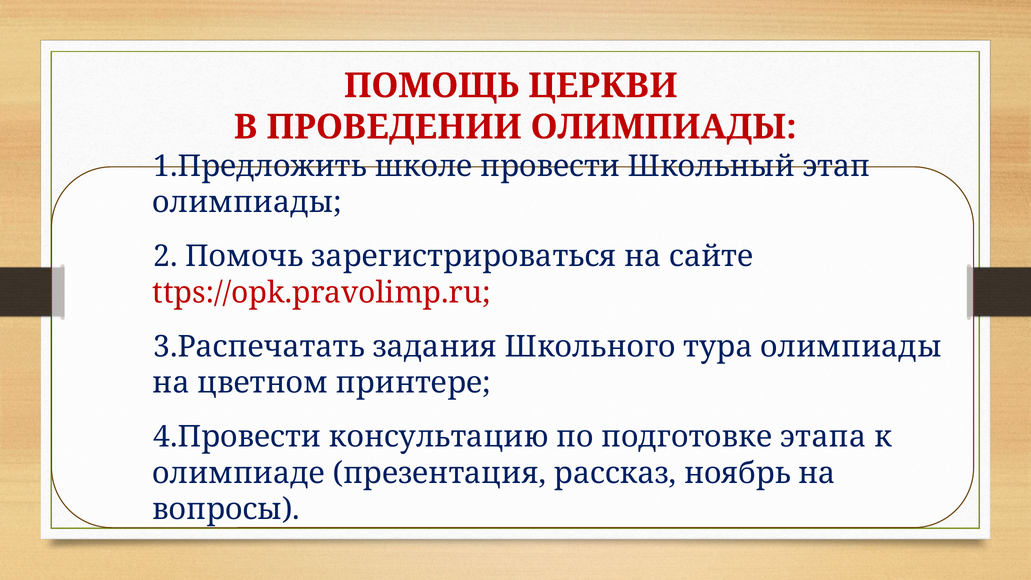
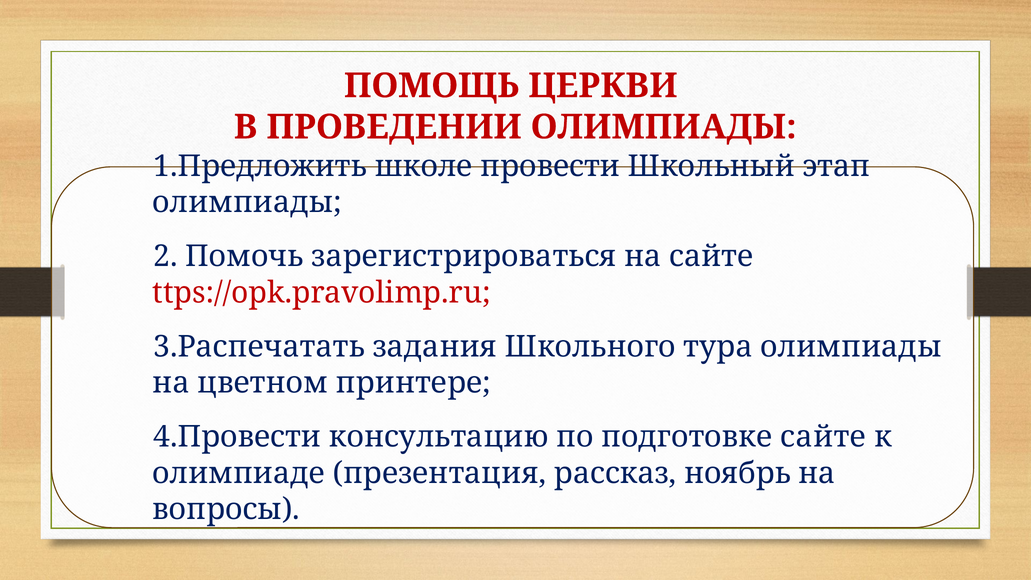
подготовке этапа: этапа -> сайте
